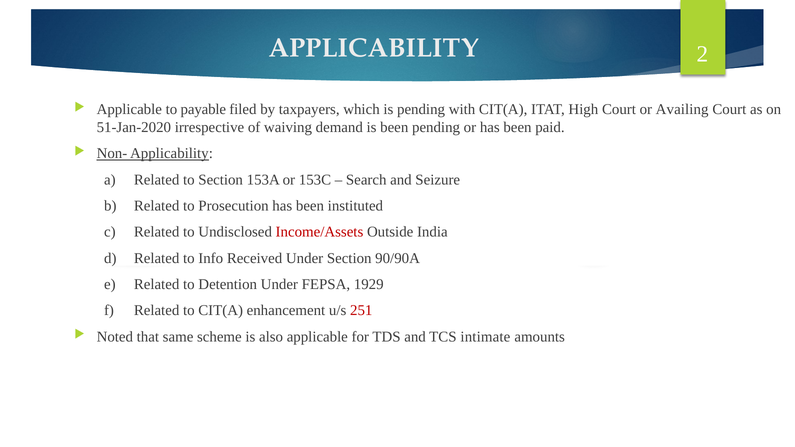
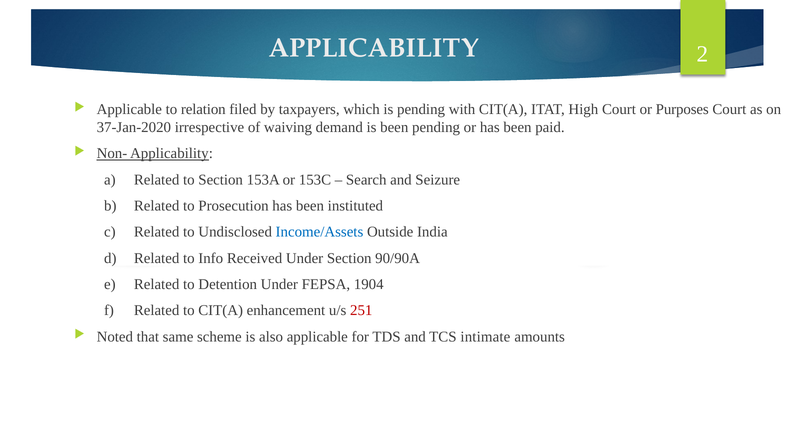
payable: payable -> relation
Availing: Availing -> Purposes
51-Jan-2020: 51-Jan-2020 -> 37-Jan-2020
Income/Assets colour: red -> blue
1929: 1929 -> 1904
